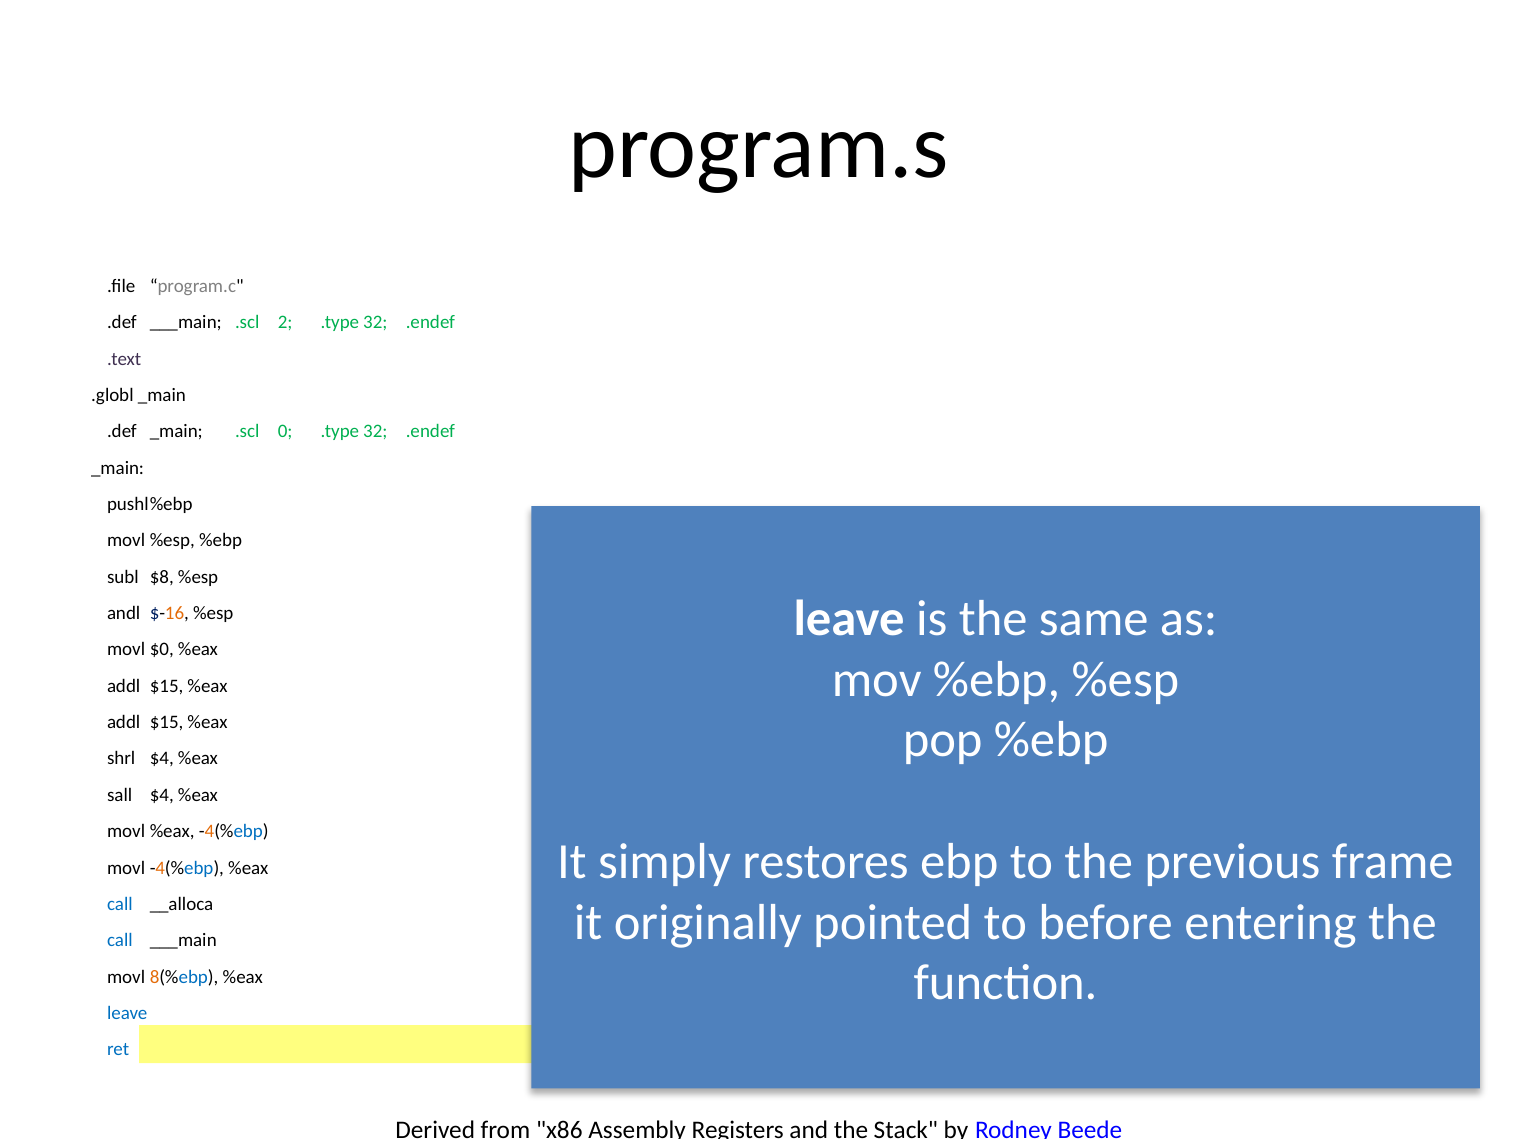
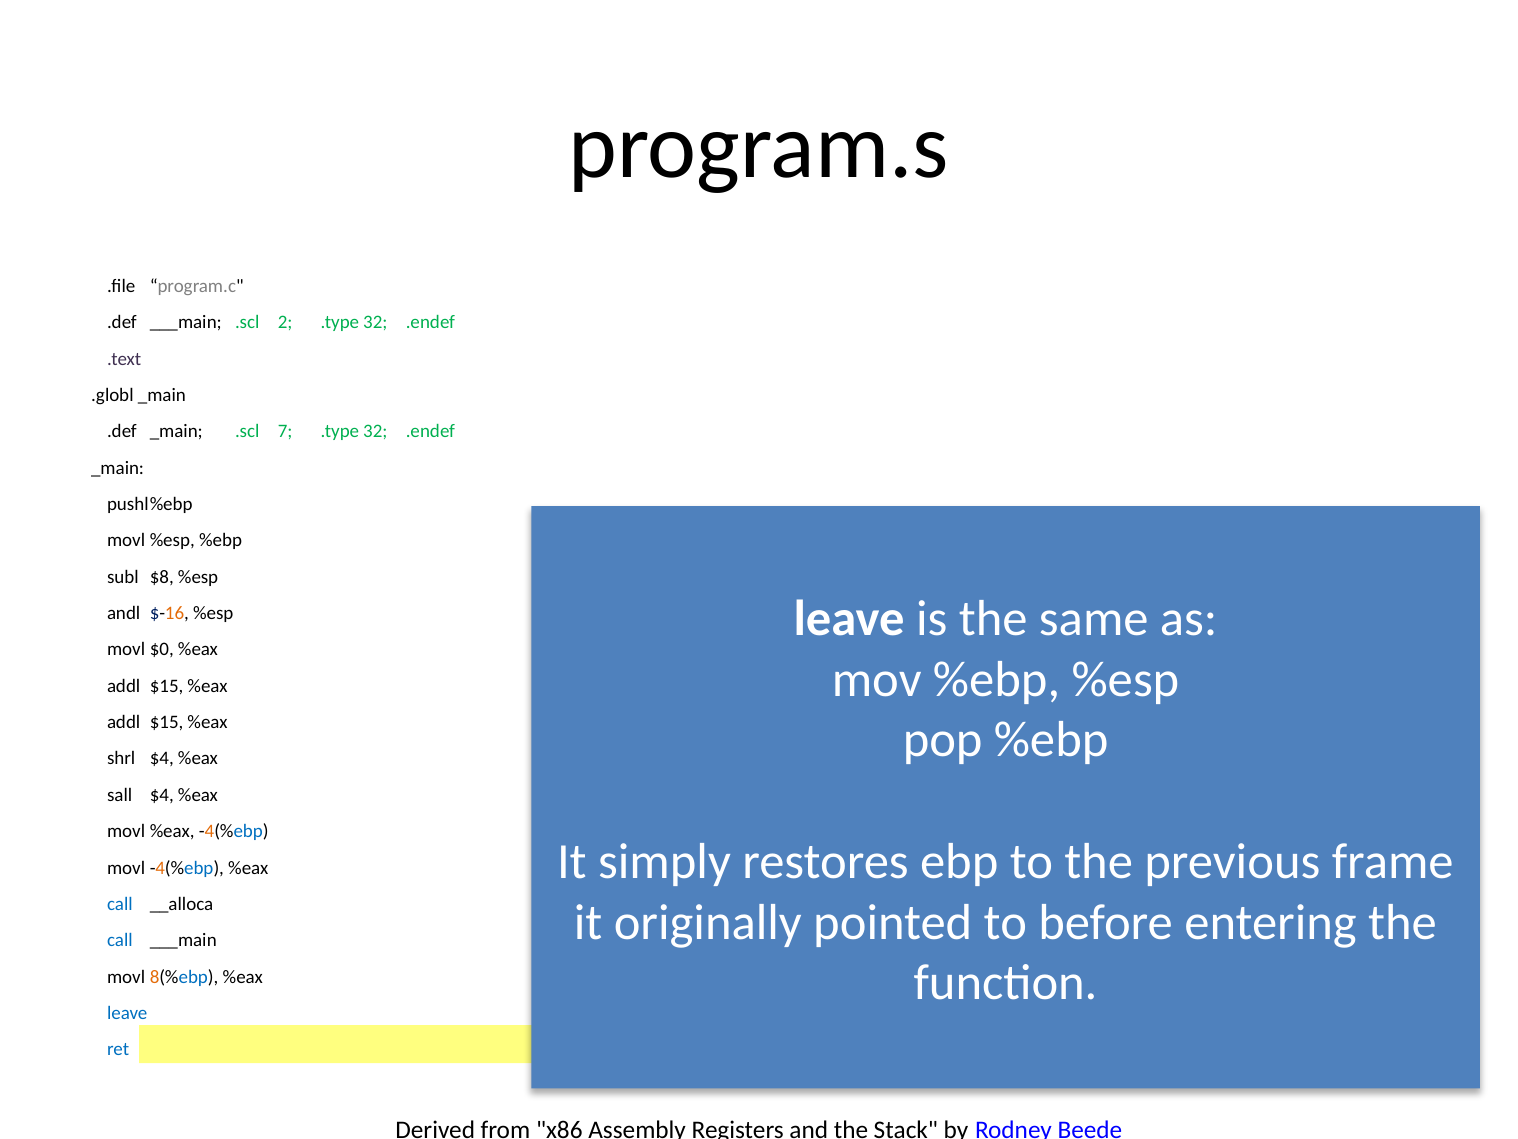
0: 0 -> 7
